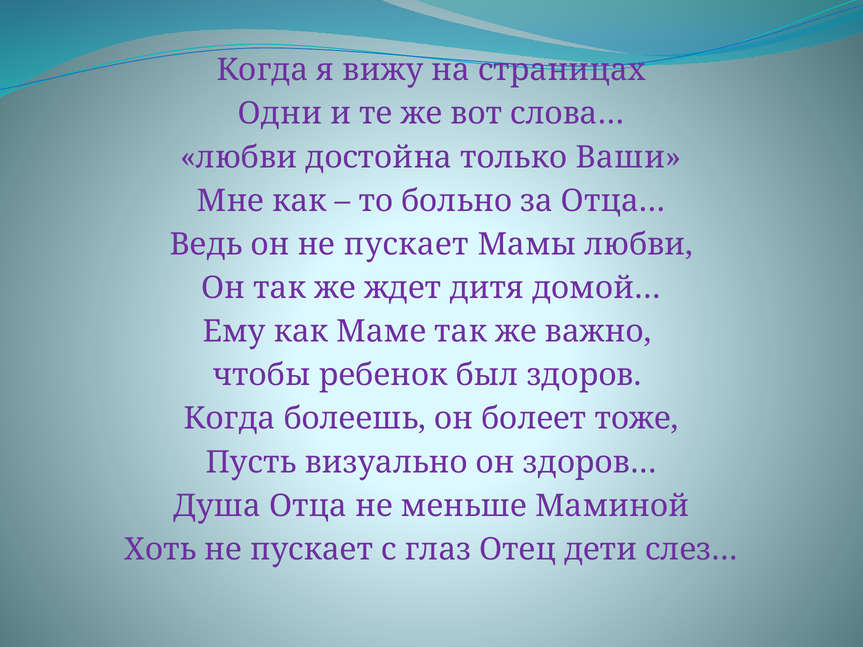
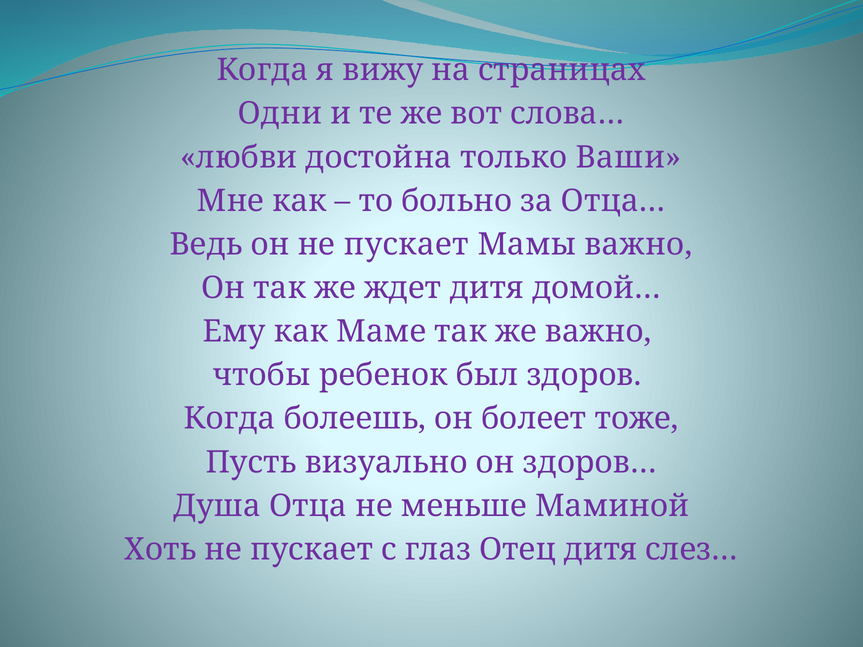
Мамы любви: любви -> важно
Отец дети: дети -> дитя
